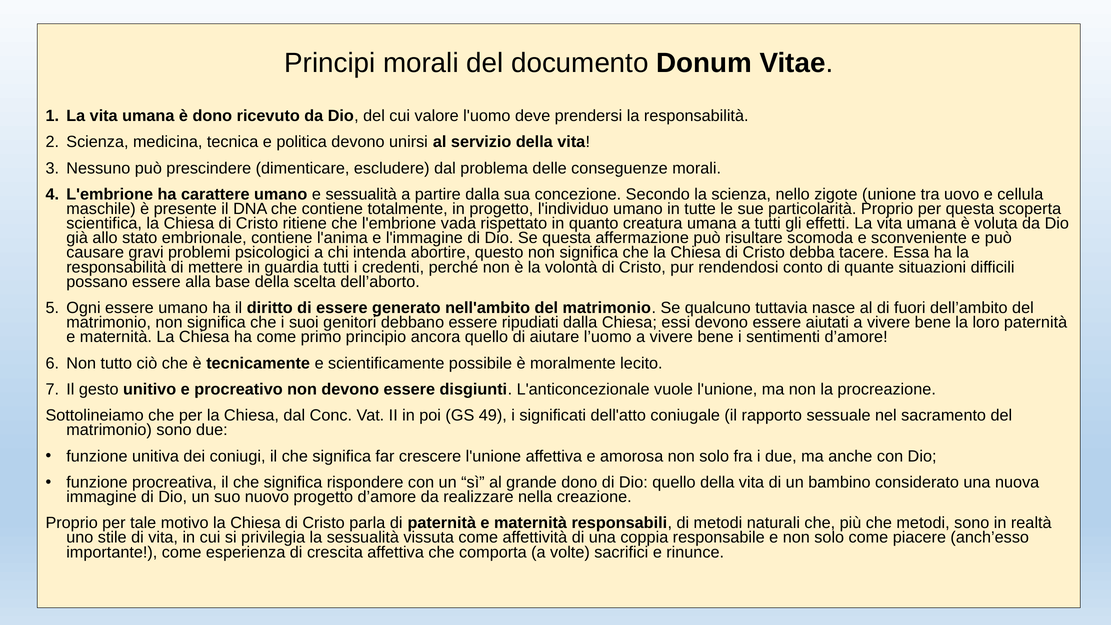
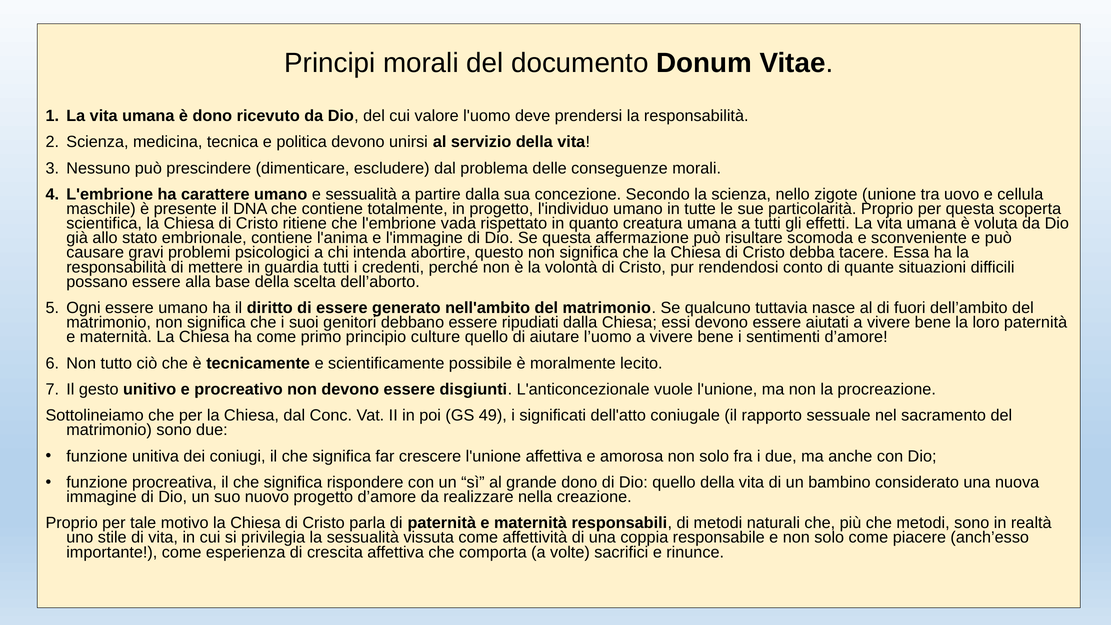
ancora: ancora -> culture
